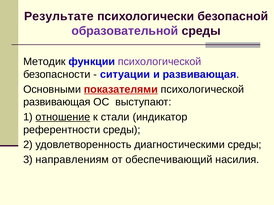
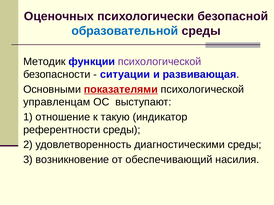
Результате: Результате -> Оценочных
образовательной colour: purple -> blue
развивающая at (57, 102): развивающая -> управленцам
отношение underline: present -> none
стали: стали -> такую
направлениям: направлениям -> возникновение
